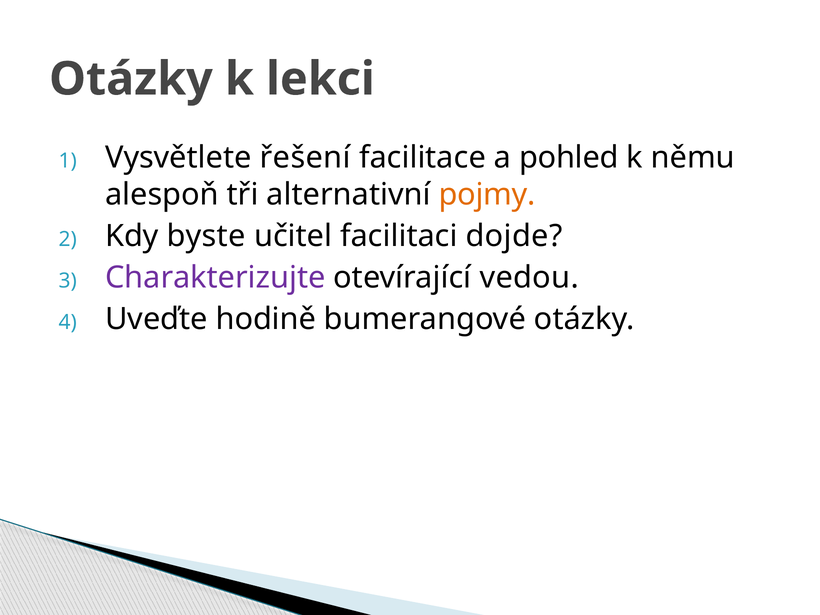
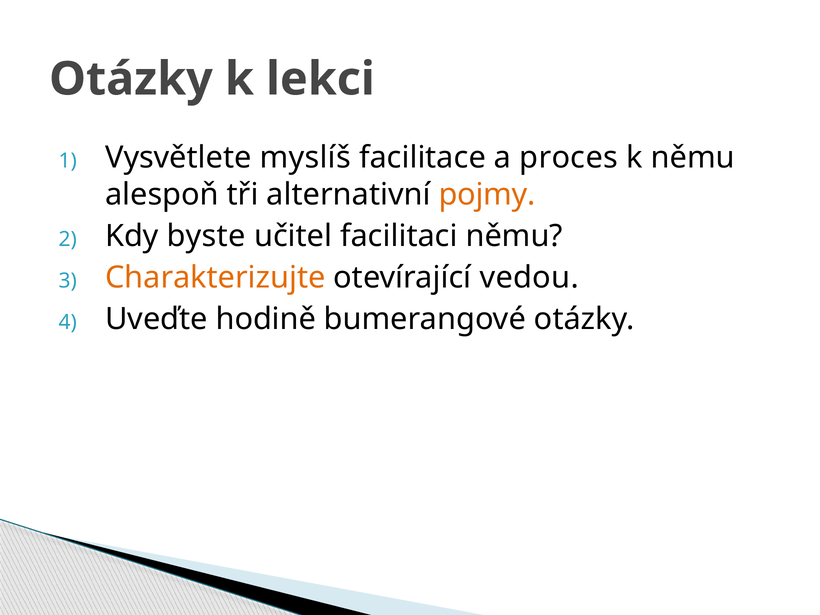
řešení: řešení -> myslíš
pohled: pohled -> proces
facilitaci dojde: dojde -> němu
Charakterizujte colour: purple -> orange
